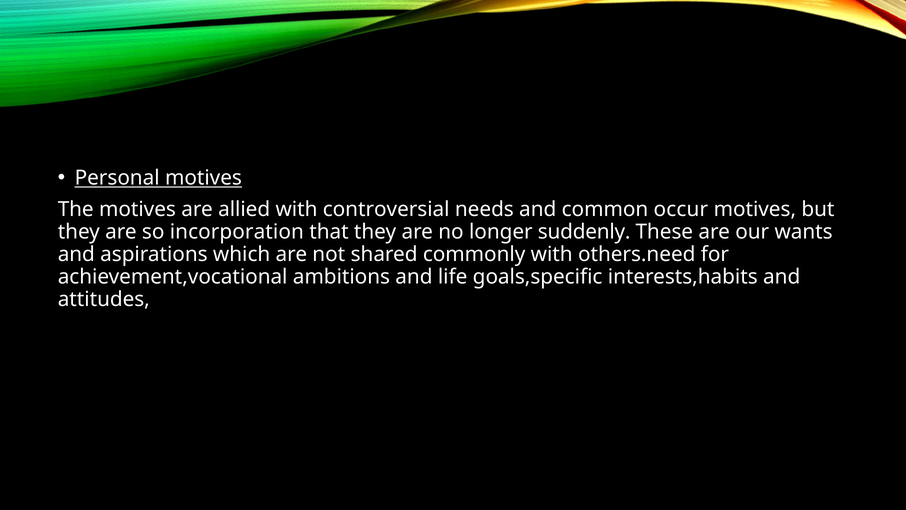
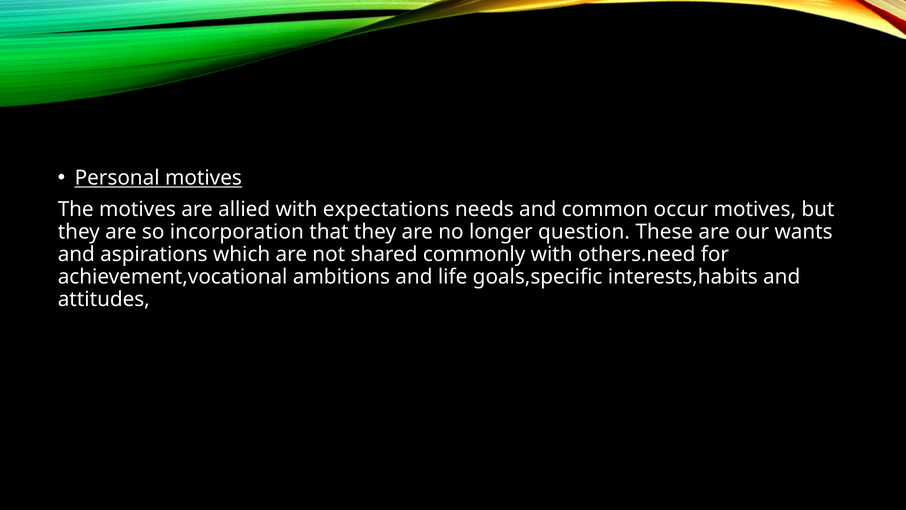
controversial: controversial -> expectations
suddenly: suddenly -> question
